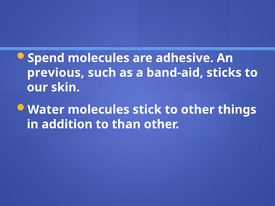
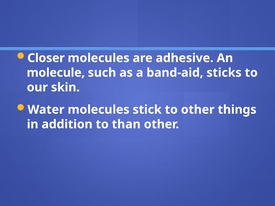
Spend: Spend -> Closer
previous: previous -> molecule
